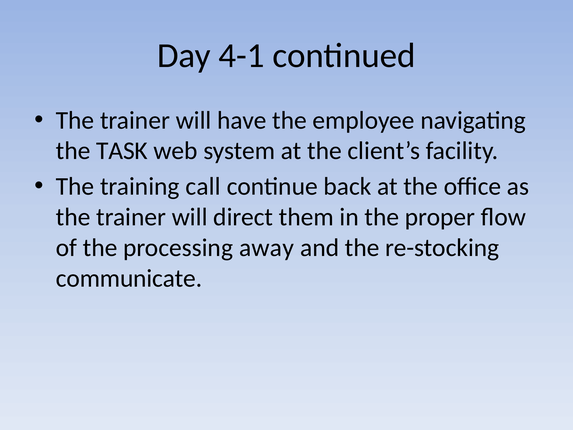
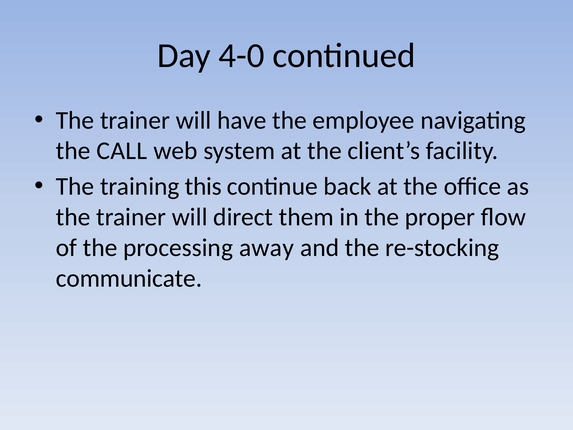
4-1: 4-1 -> 4-0
TASK: TASK -> CALL
call: call -> this
